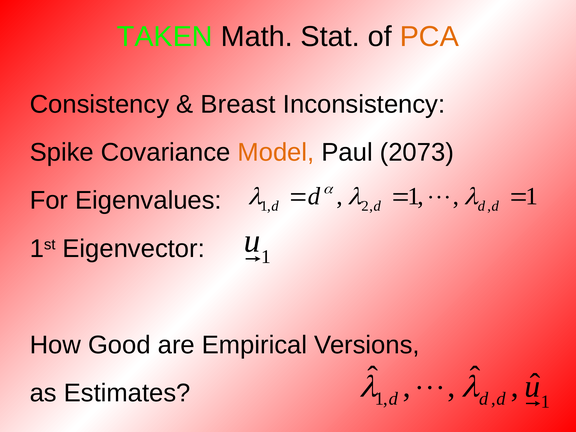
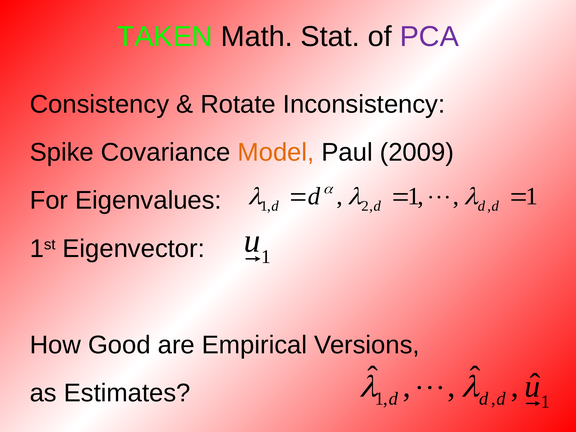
PCA colour: orange -> purple
Breast: Breast -> Rotate
2073: 2073 -> 2009
